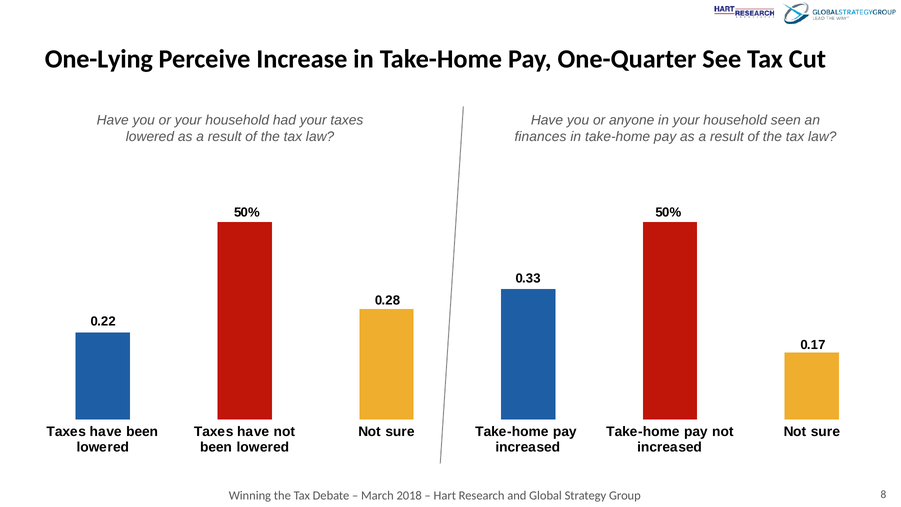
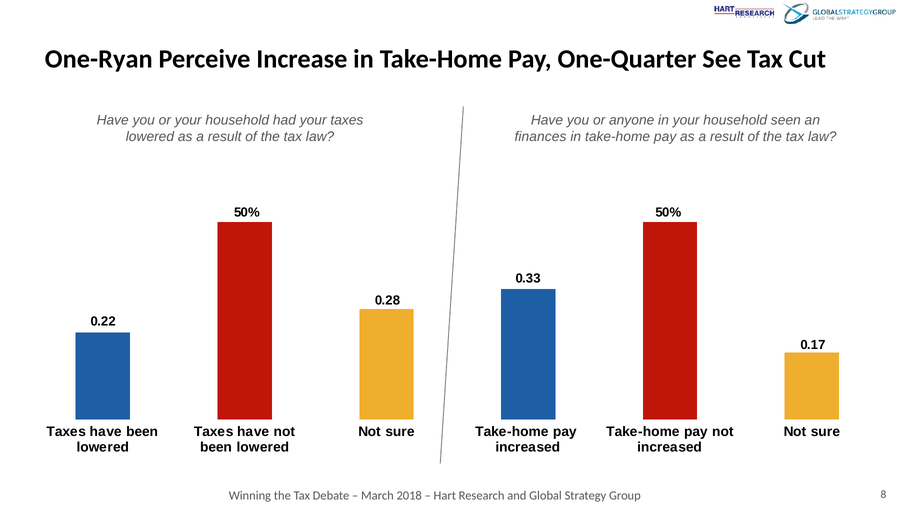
One-Lying: One-Lying -> One-Ryan
